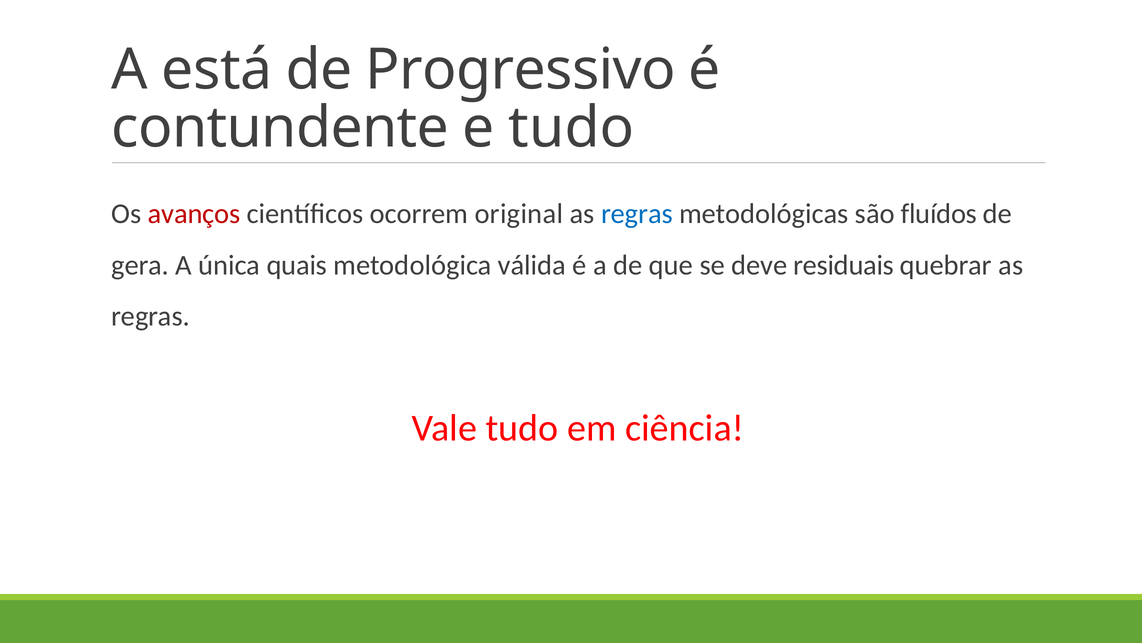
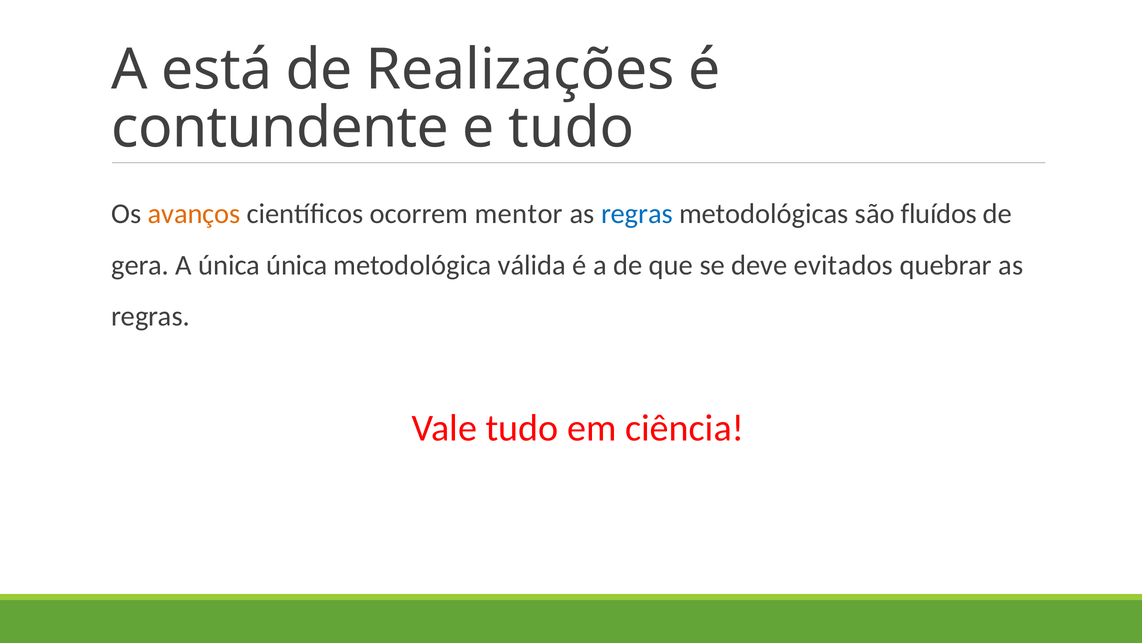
Progressivo: Progressivo -> Realizações
avanços colour: red -> orange
original: original -> mentor
única quais: quais -> única
residuais: residuais -> evitados
